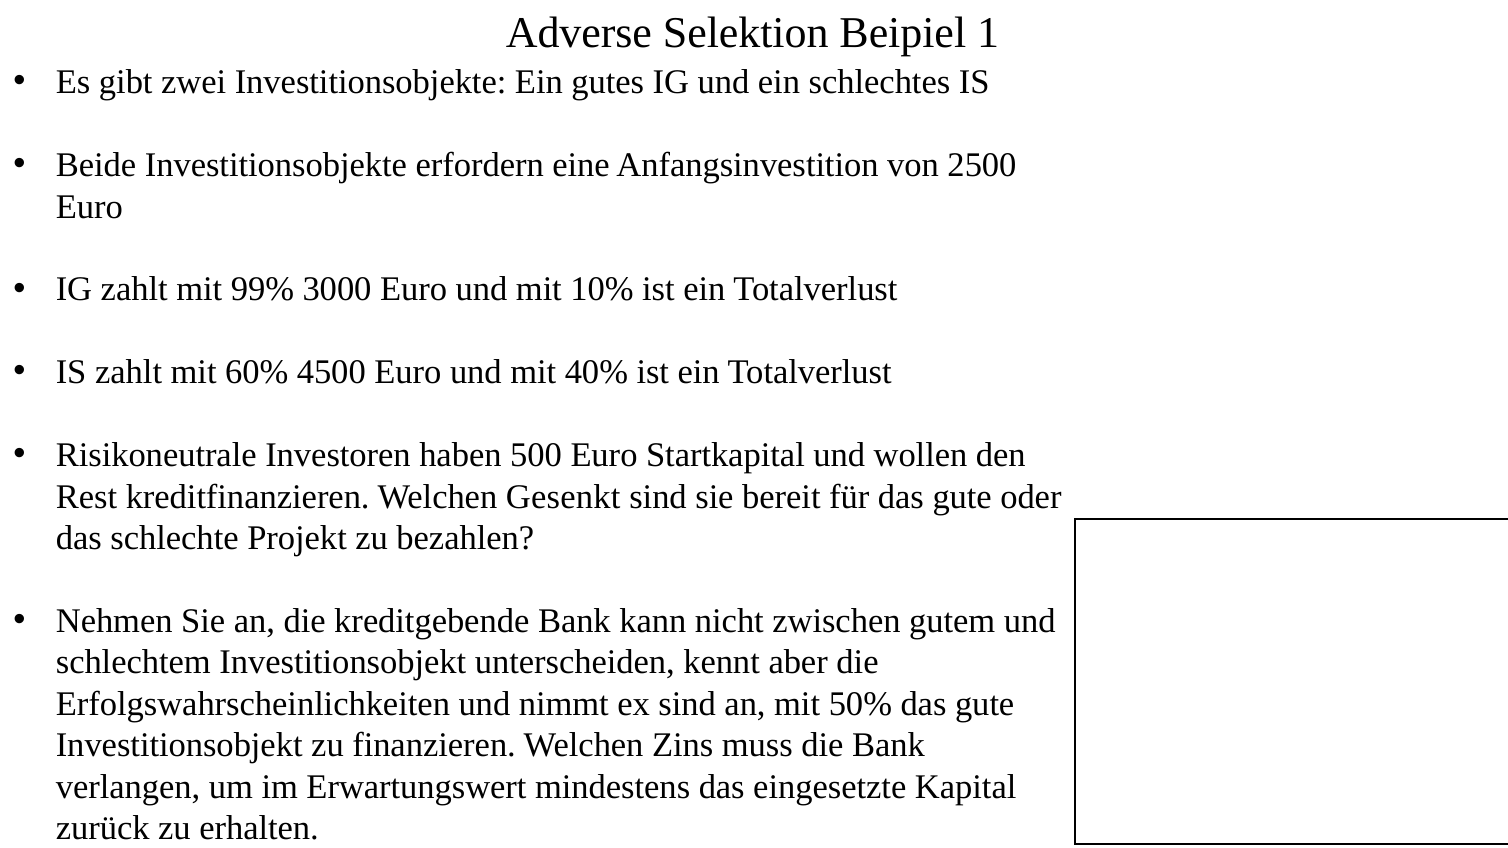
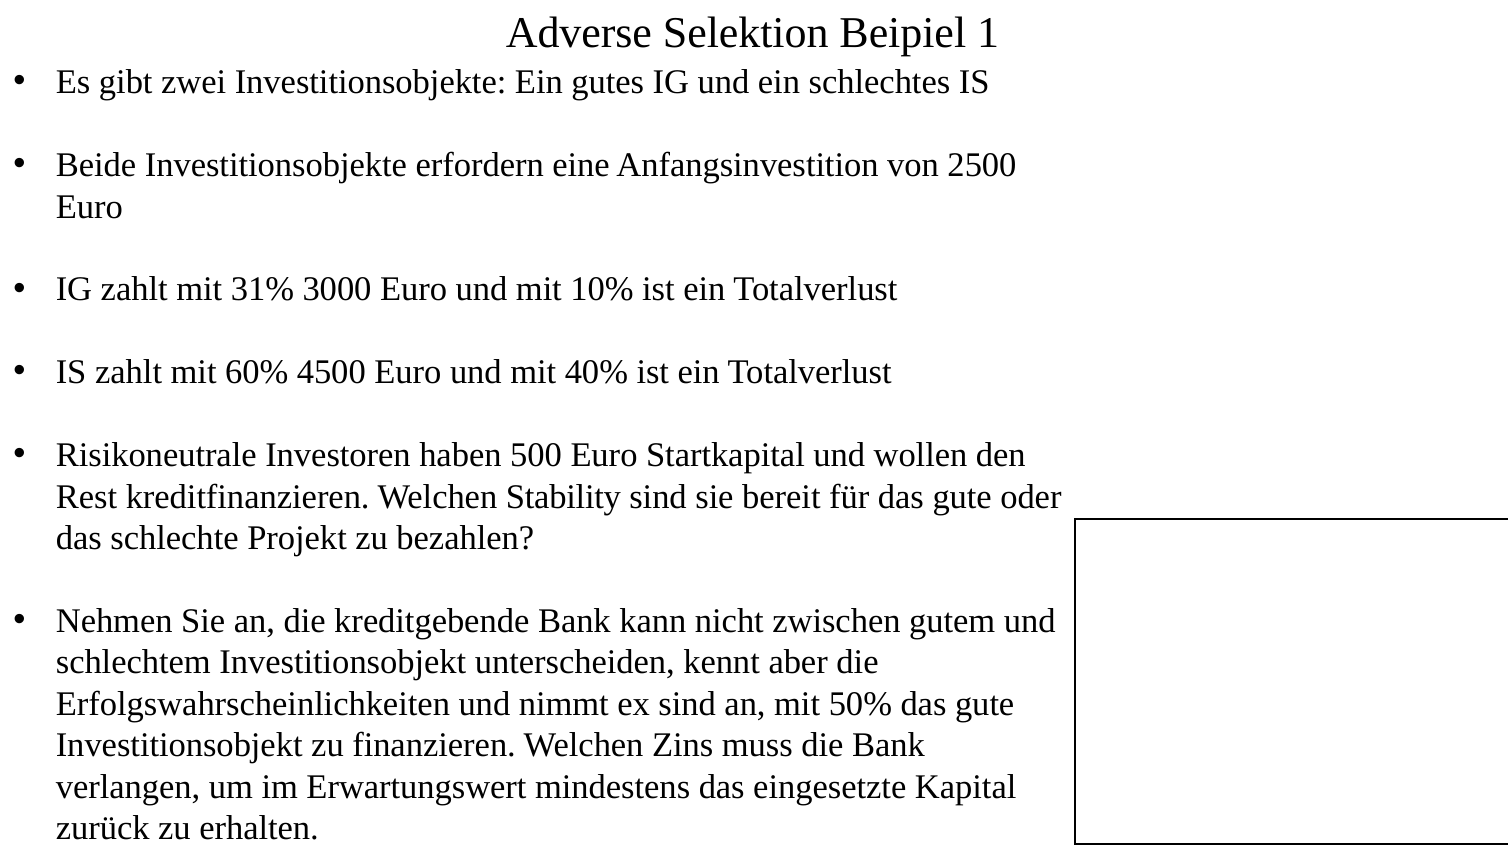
99%: 99% -> 31%
Gesenkt: Gesenkt -> Stability
